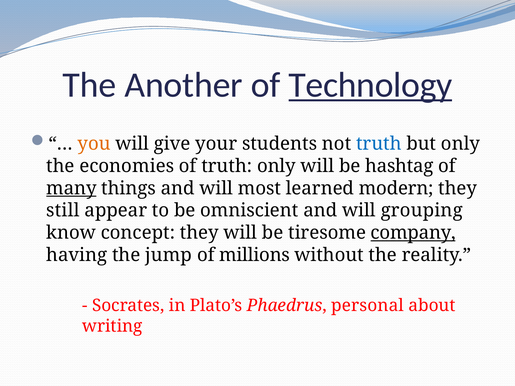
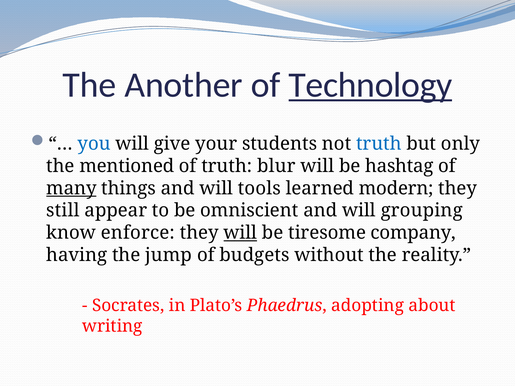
you colour: orange -> blue
economies: economies -> mentioned
truth only: only -> blur
most: most -> tools
concept: concept -> enforce
will at (240, 233) underline: none -> present
company underline: present -> none
millions: millions -> budgets
personal: personal -> adopting
